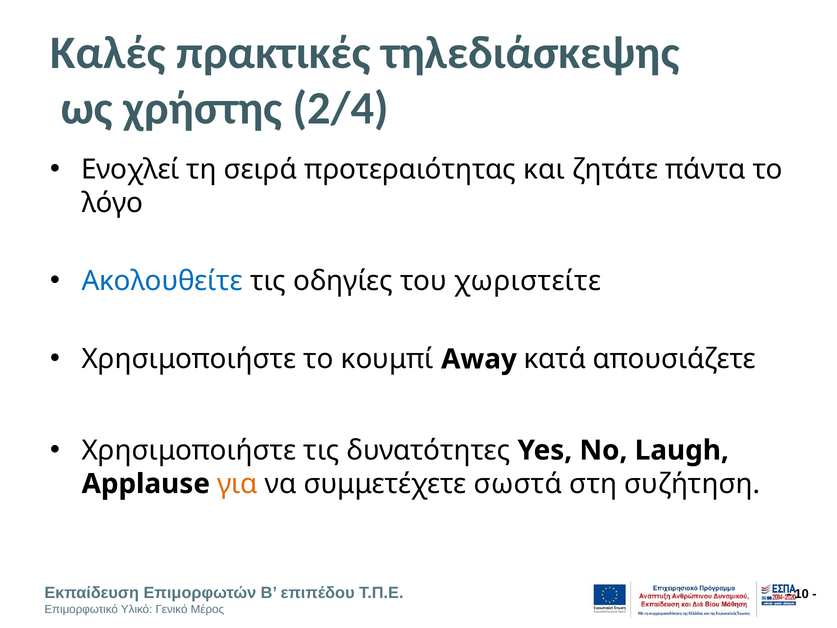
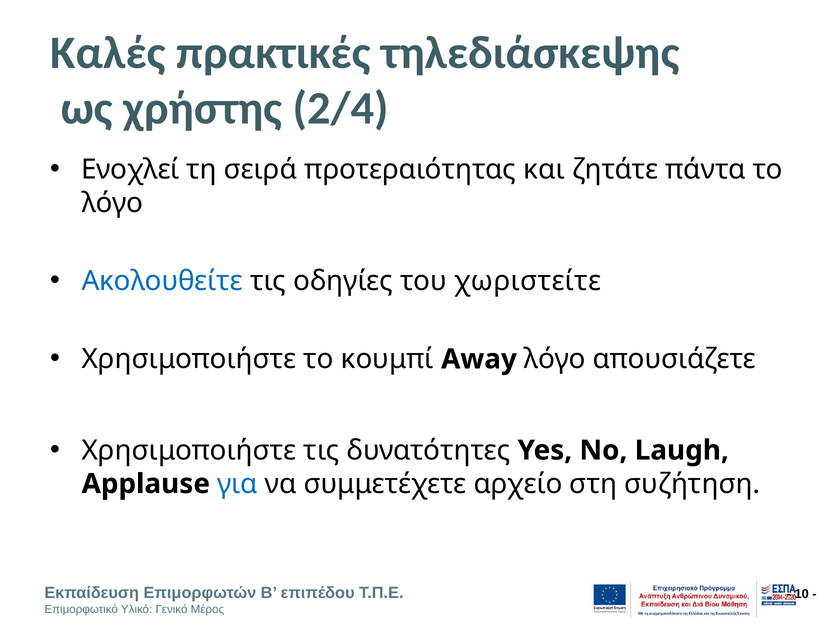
Away κατά: κατά -> λόγο
για colour: orange -> blue
σωστά: σωστά -> αρχείο
